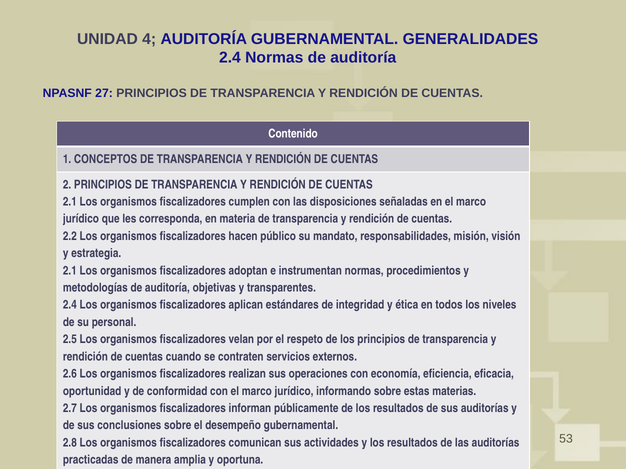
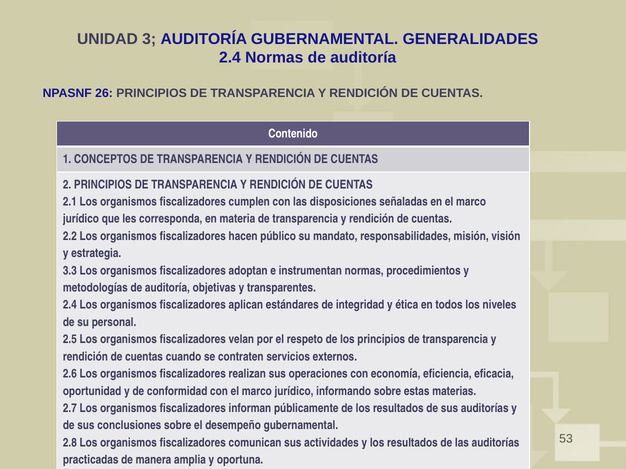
4: 4 -> 3
27: 27 -> 26
2.1 at (70, 271): 2.1 -> 3.3
